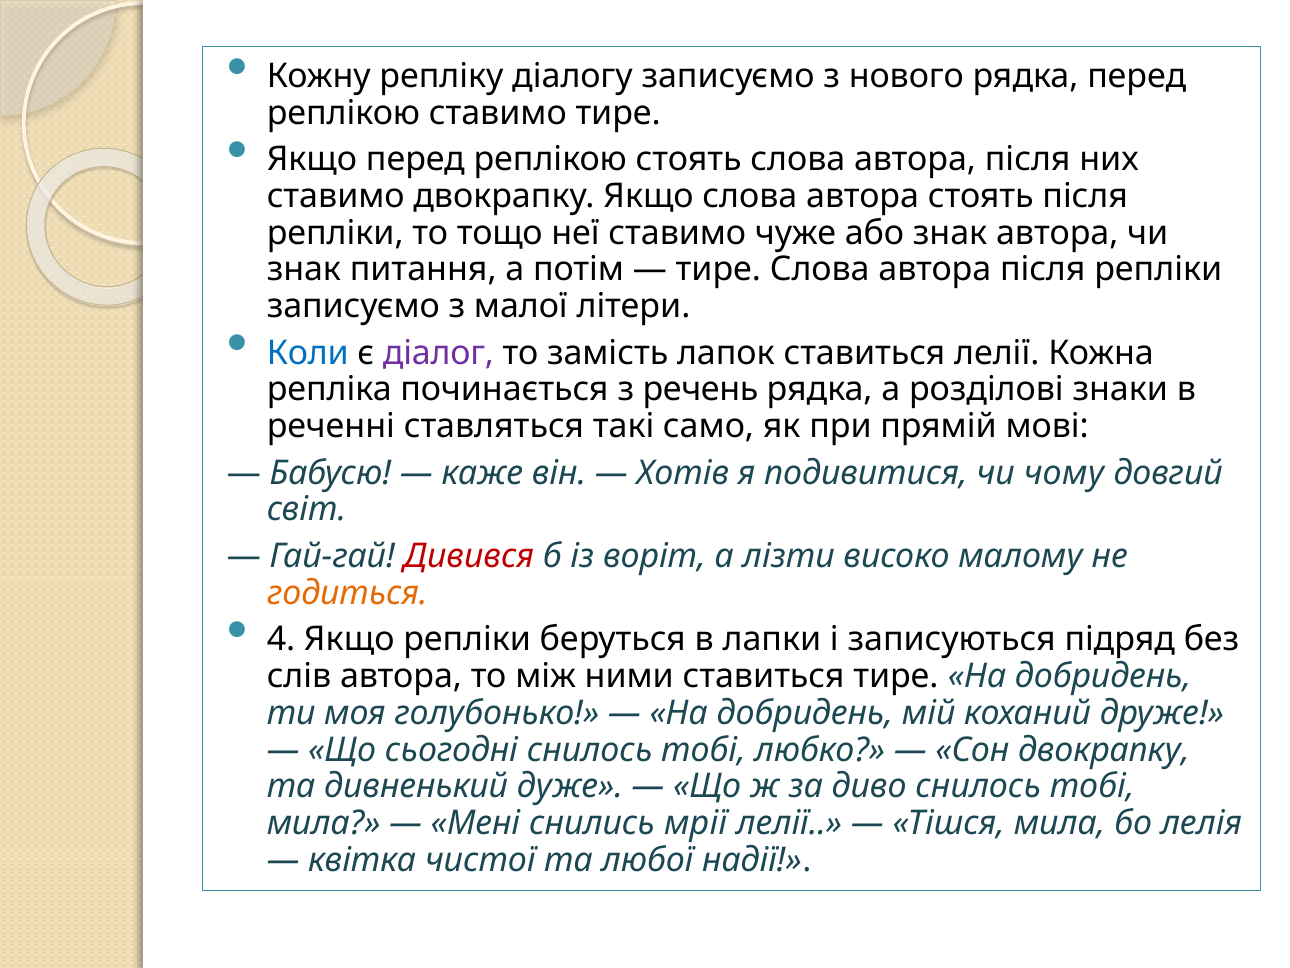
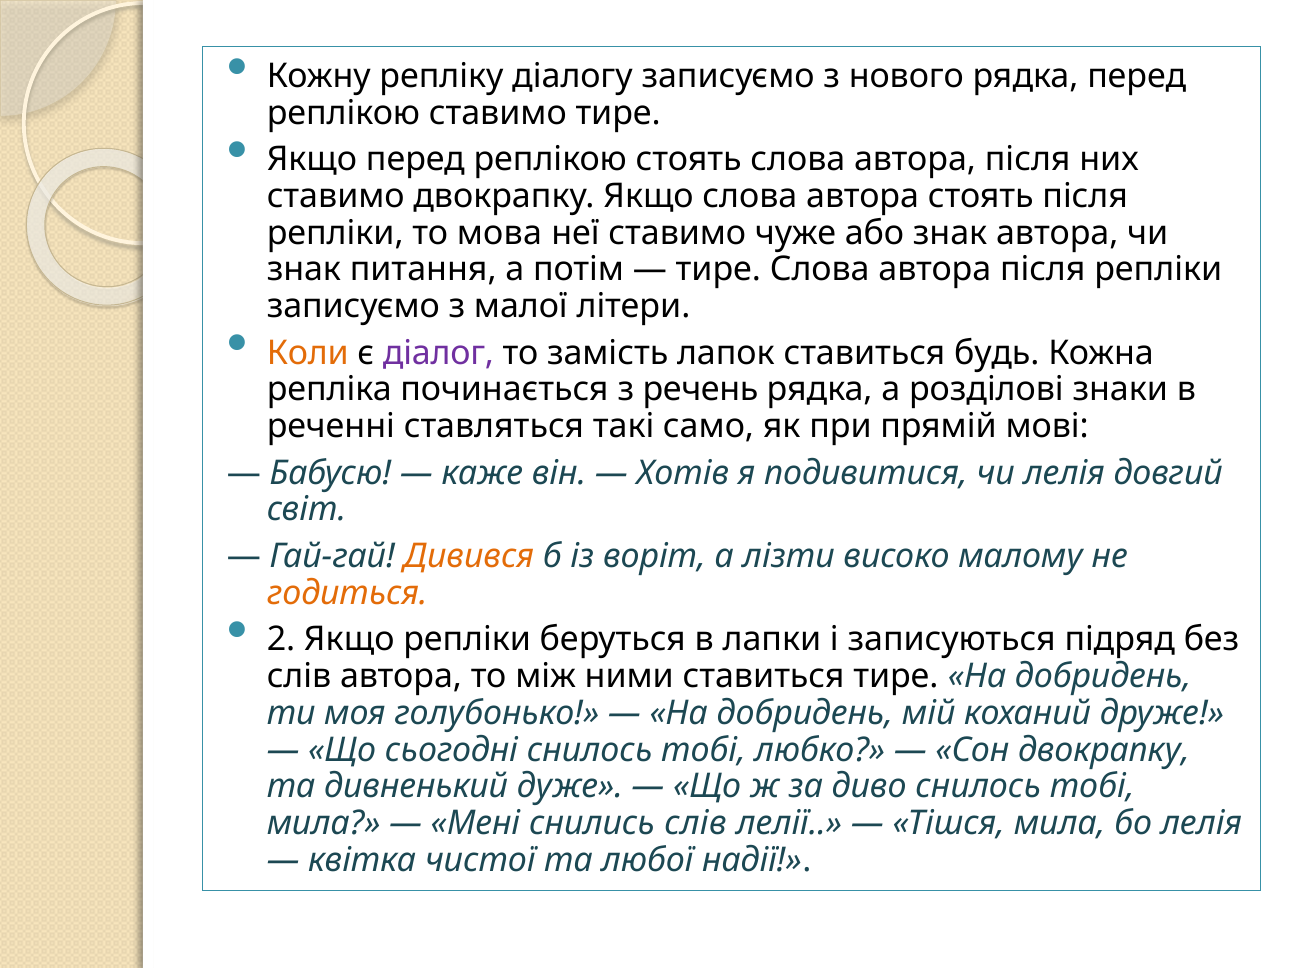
тощо: тощо -> мова
Коли colour: blue -> orange
ставиться лелії: лелії -> будь
чи чому: чому -> лелія
Дивився colour: red -> orange
4: 4 -> 2
снились мрії: мрії -> слів
